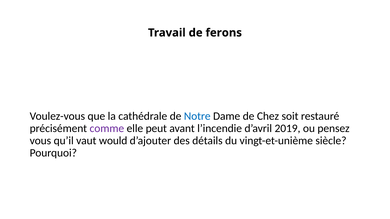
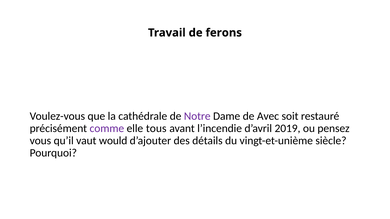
Notre colour: blue -> purple
Chez: Chez -> Avec
peut: peut -> tous
